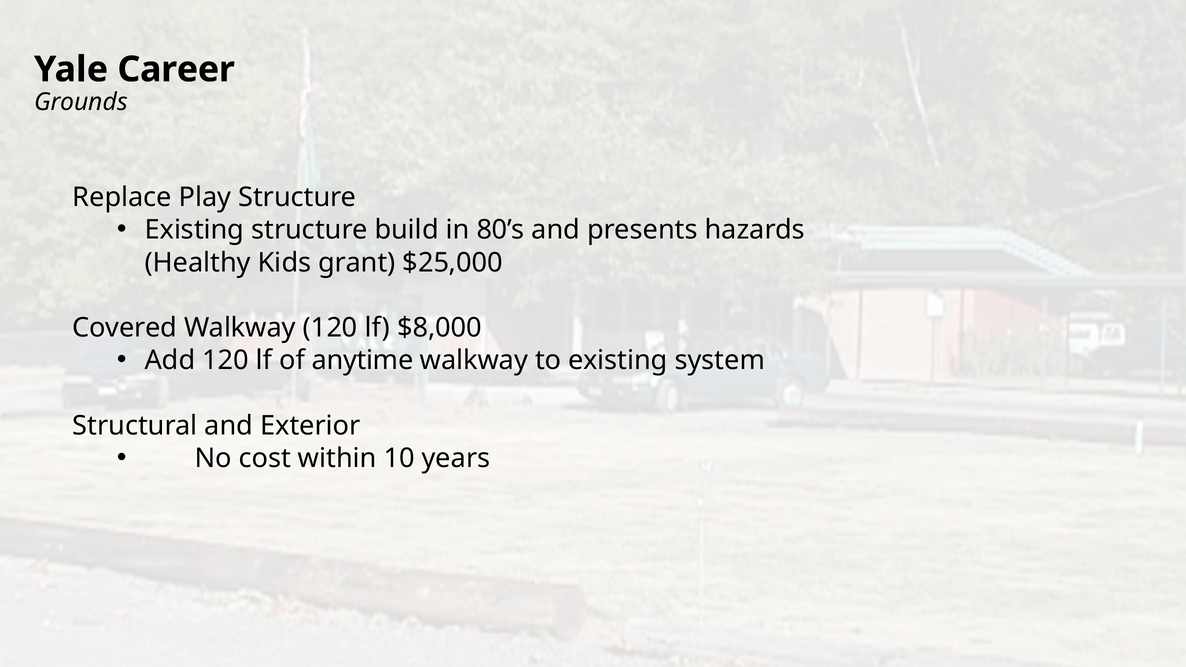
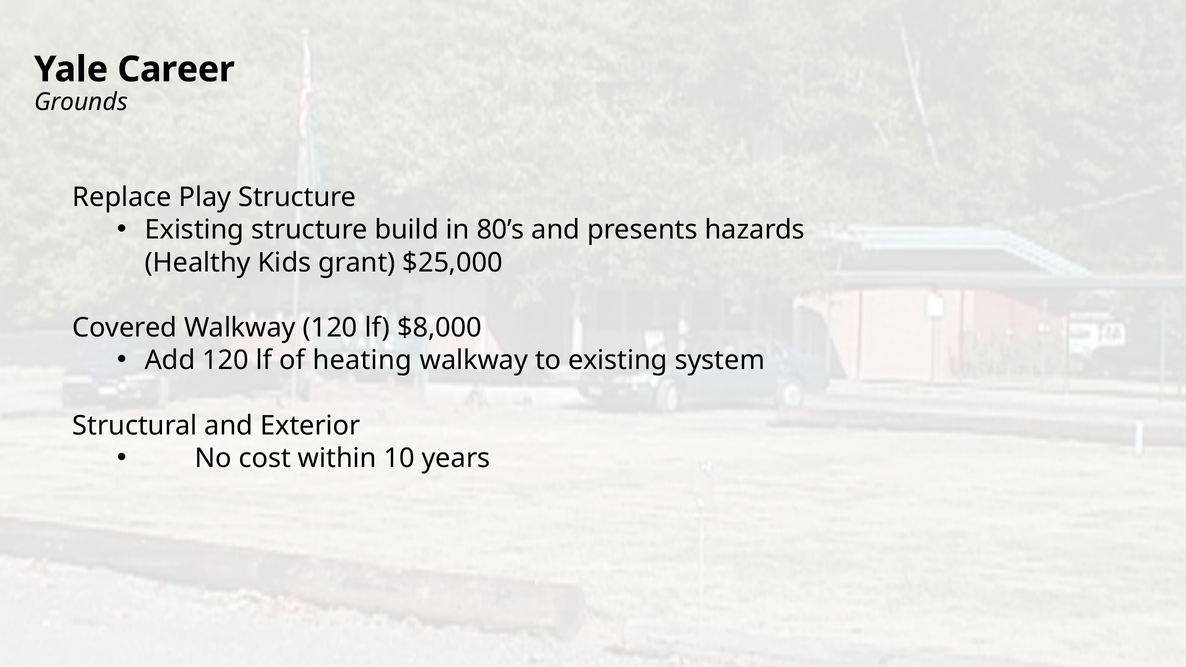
anytime: anytime -> heating
